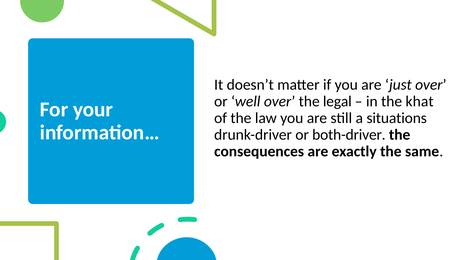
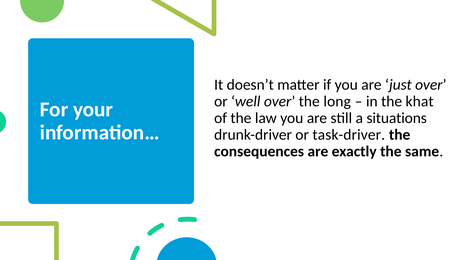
legal: legal -> long
both-driver: both-driver -> task-driver
